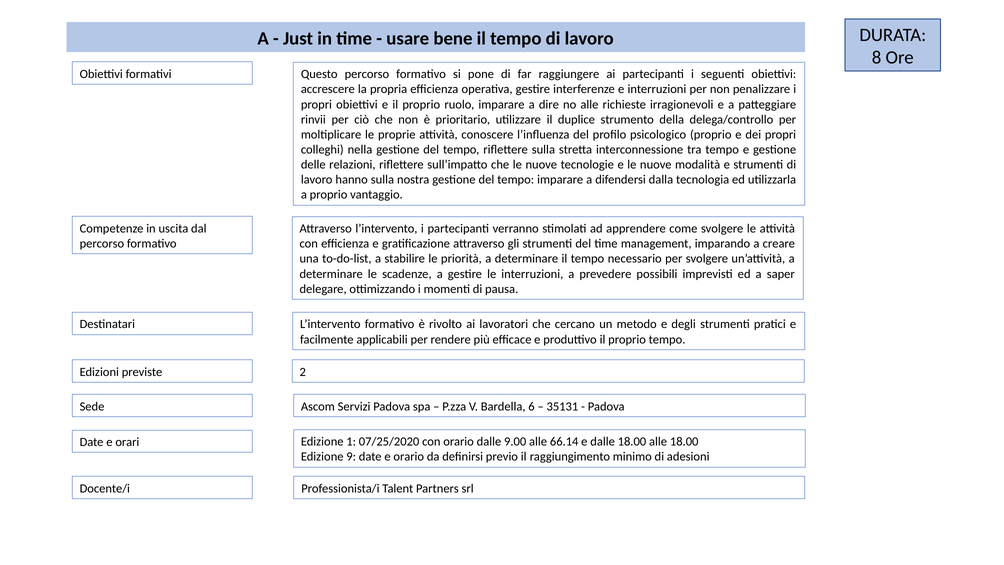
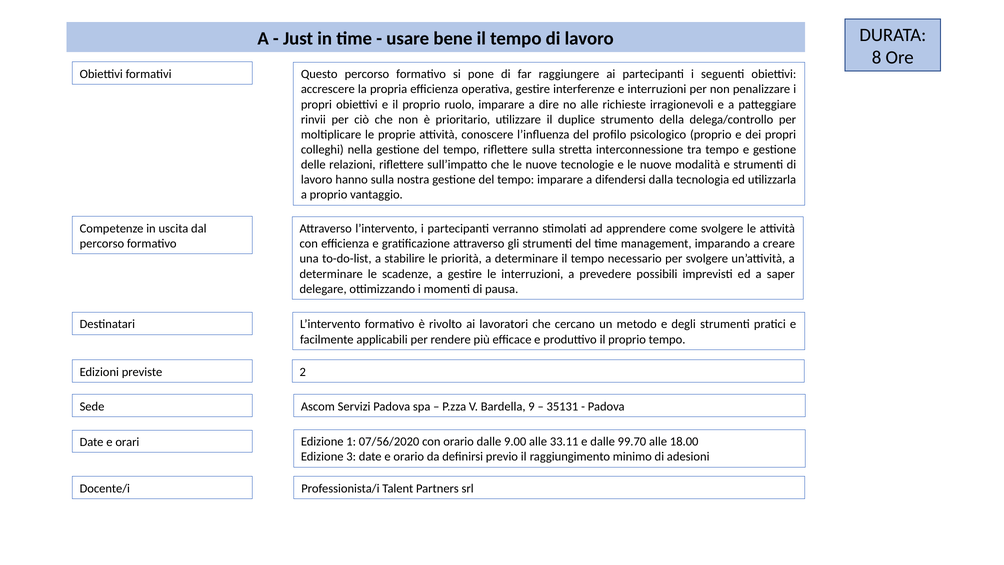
6: 6 -> 9
07/25/2020: 07/25/2020 -> 07/56/2020
66.14: 66.14 -> 33.11
dalle 18.00: 18.00 -> 99.70
9: 9 -> 3
